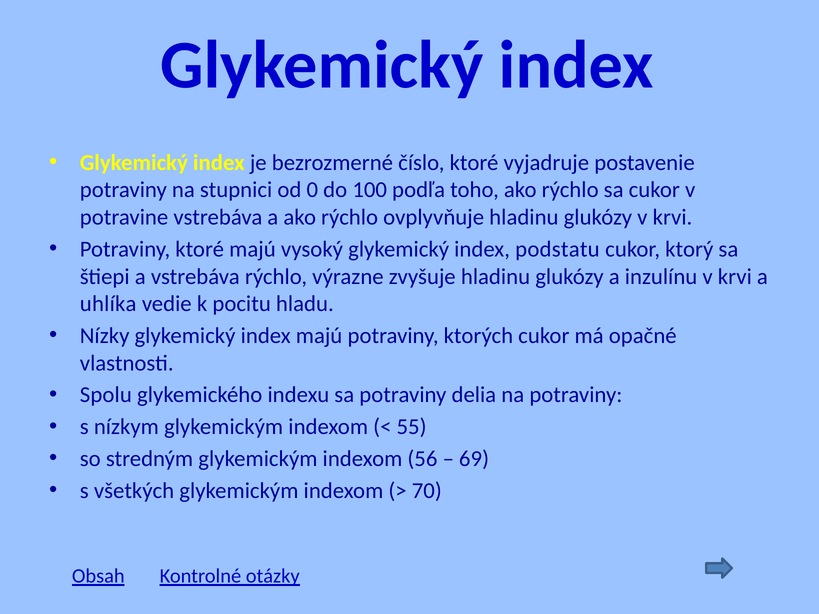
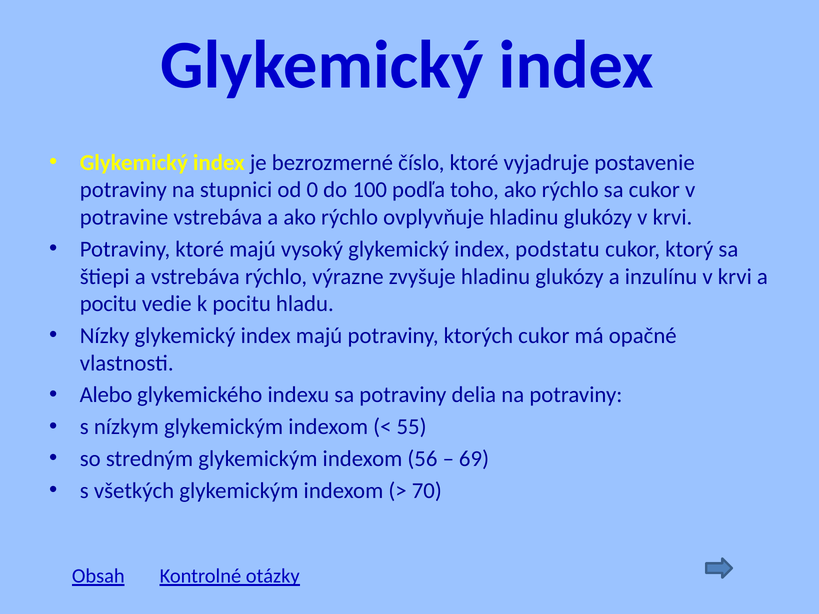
uhlíka at (108, 304): uhlíka -> pocitu
Spolu: Spolu -> Alebo
